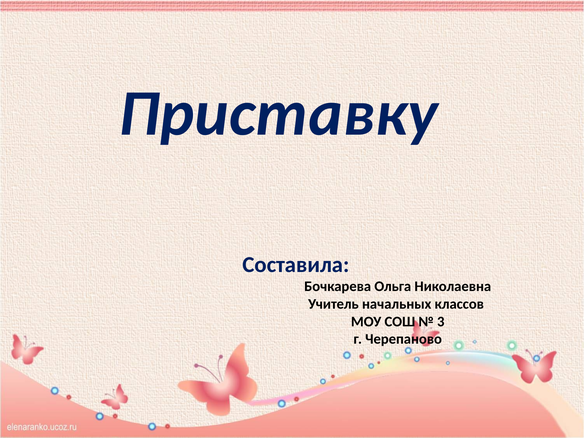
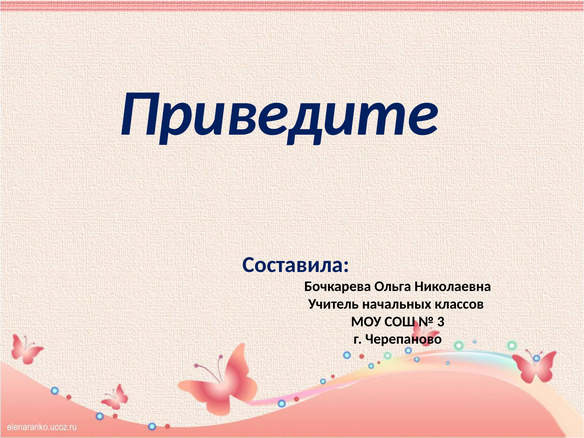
Приставку: Приставку -> Приведите
